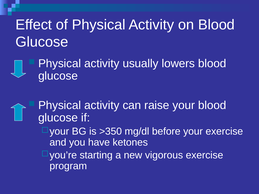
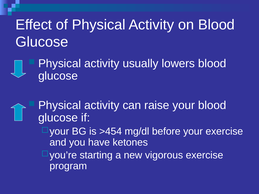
>350: >350 -> >454
